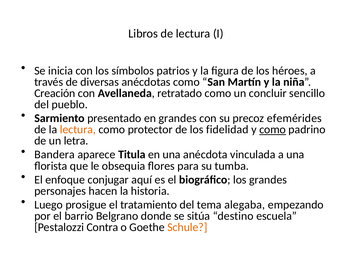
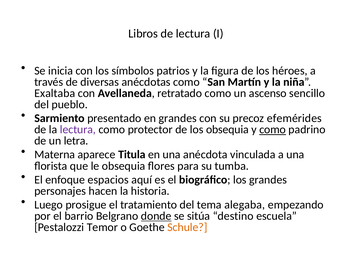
Creación: Creación -> Exaltaba
concluir: concluir -> ascenso
lectura at (78, 130) colour: orange -> purple
los fidelidad: fidelidad -> obsequia
Bandera: Bandera -> Materna
conjugar: conjugar -> espacios
donde underline: none -> present
Contra: Contra -> Temor
